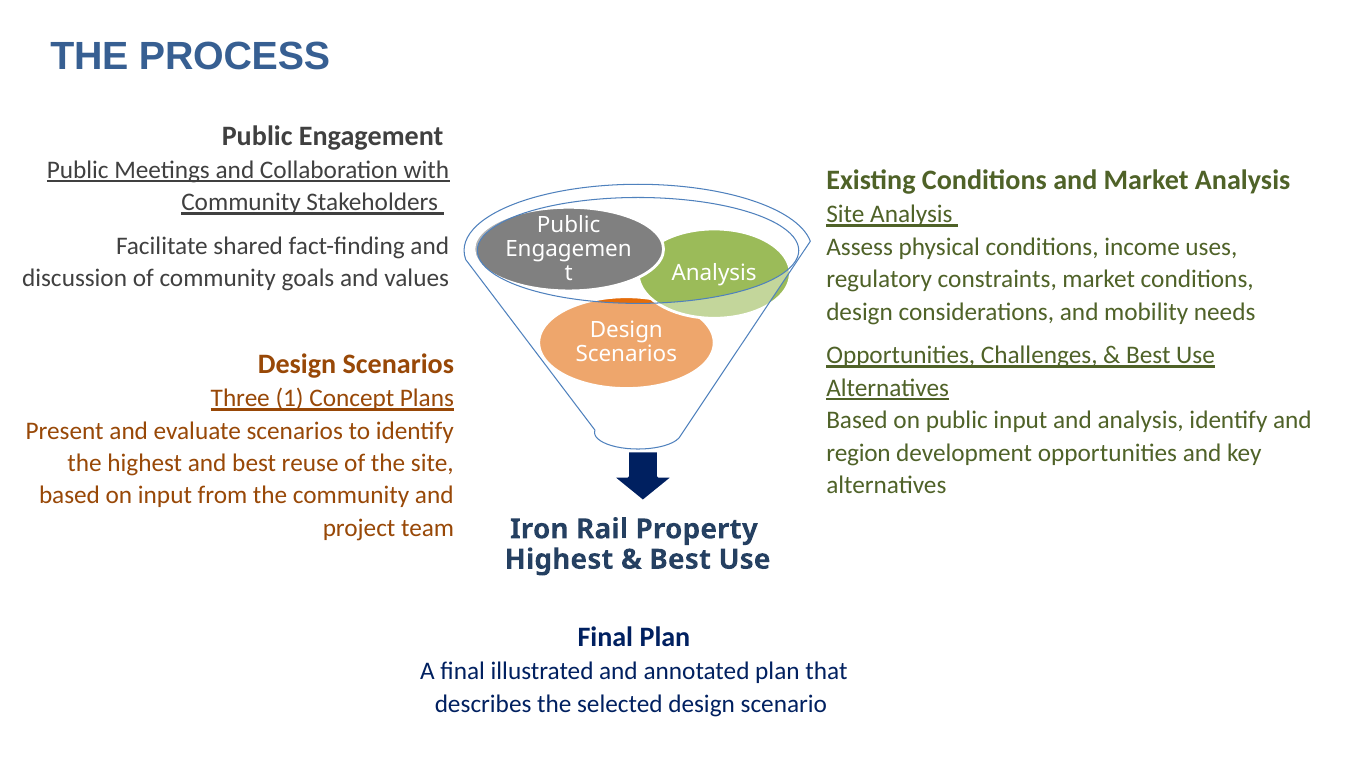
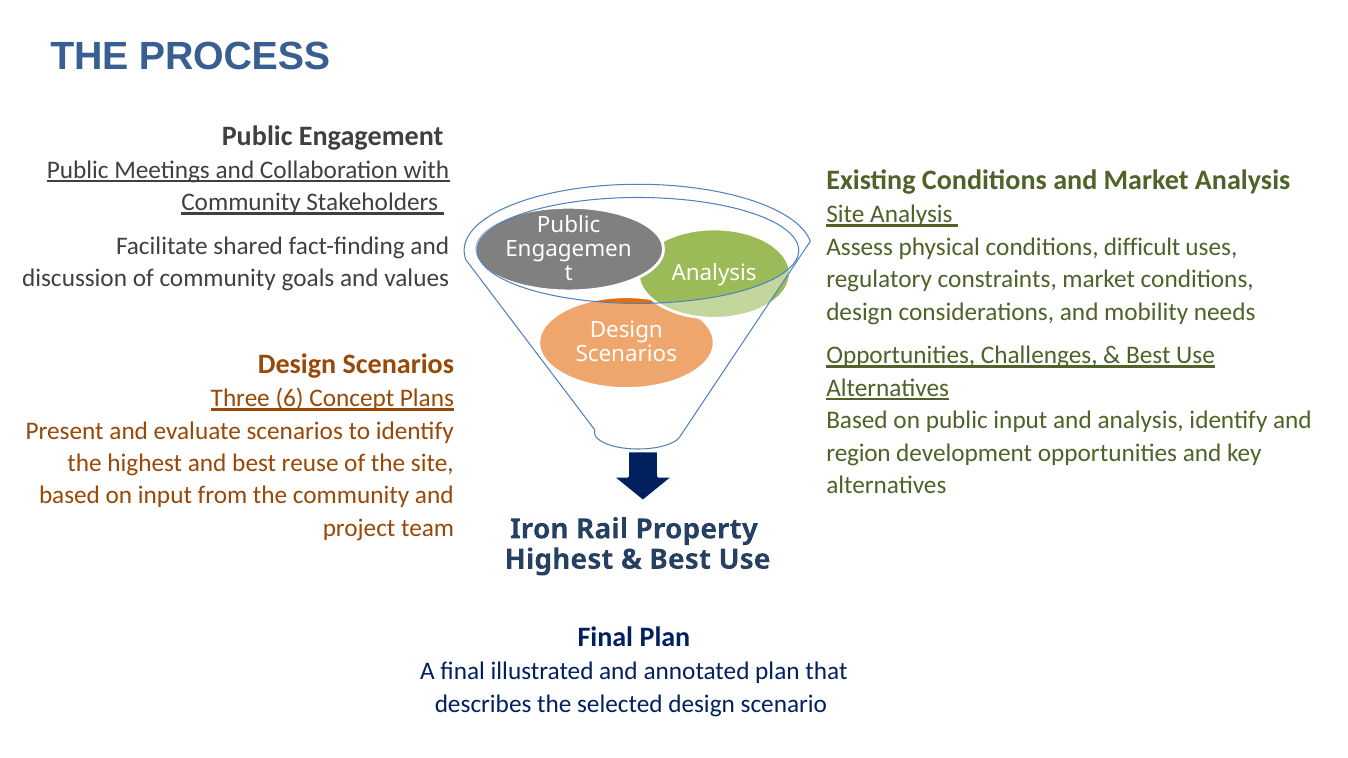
income: income -> difficult
1: 1 -> 6
